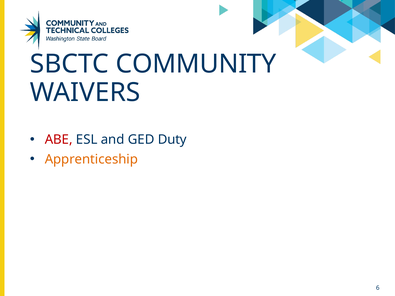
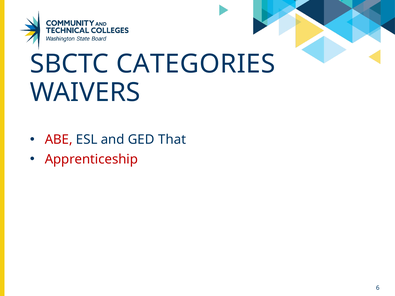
COMMUNITY: COMMUNITY -> CATEGORIES
Duty: Duty -> That
Apprenticeship colour: orange -> red
